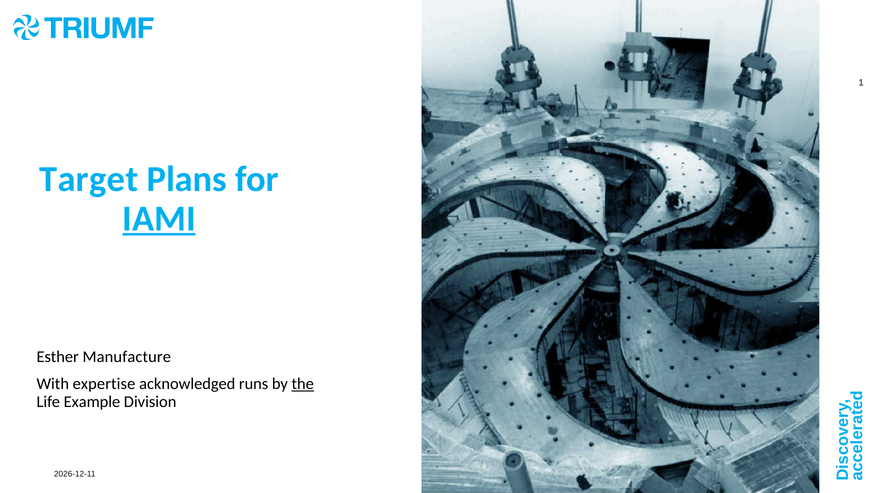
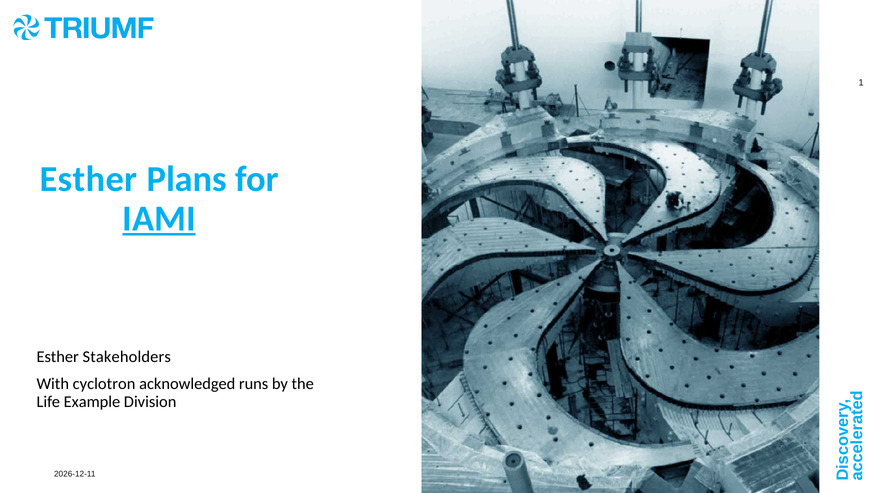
Target at (89, 179): Target -> Esther
Manufacture: Manufacture -> Stakeholders
expertise: expertise -> cyclotron
the underline: present -> none
